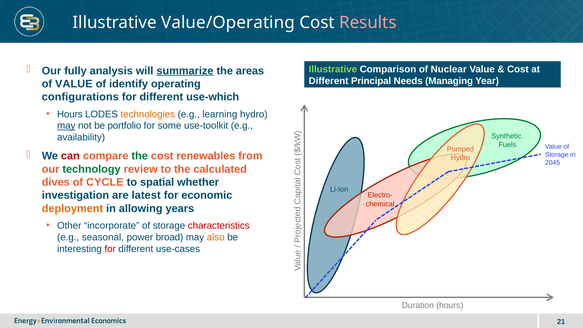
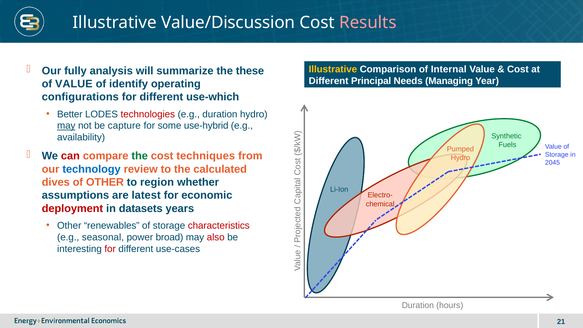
Value/Operating: Value/Operating -> Value/Discussion
Illustrative at (333, 69) colour: light green -> yellow
Nuclear: Nuclear -> Internal
summarize underline: present -> none
areas: areas -> these
Hours at (70, 114): Hours -> Better
technologies colour: orange -> red
e.g learning: learning -> duration
portfolio: portfolio -> capture
use-toolkit: use-toolkit -> use-hybrid
renewables: renewables -> techniques
technology colour: green -> blue
of CYCLE: CYCLE -> OTHER
spatial: spatial -> region
investigation: investigation -> assumptions
deployment colour: orange -> red
allowing: allowing -> datasets
incorporate: incorporate -> renewables
also colour: orange -> red
